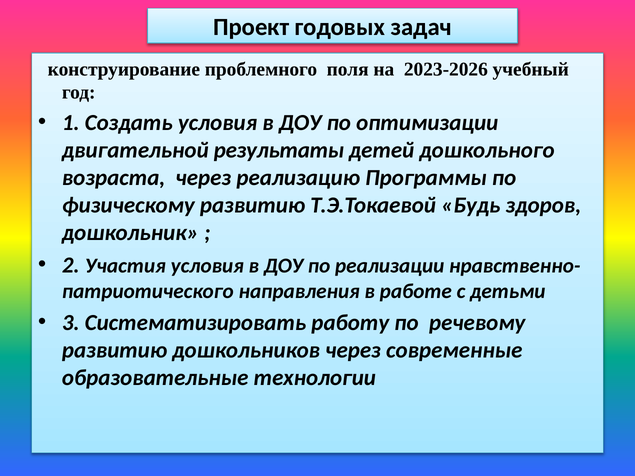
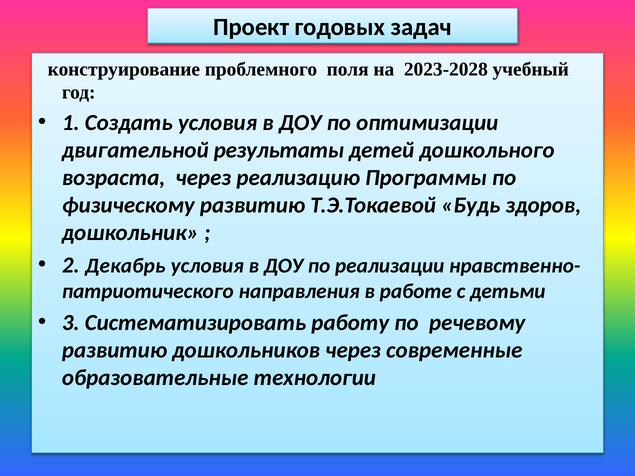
2023-2026: 2023-2026 -> 2023-2028
Участия: Участия -> Декабрь
